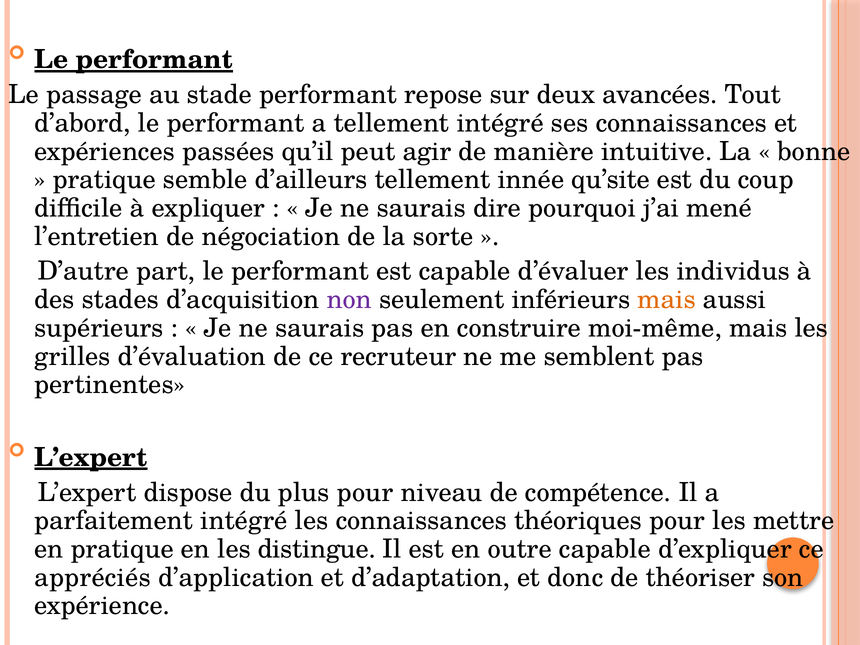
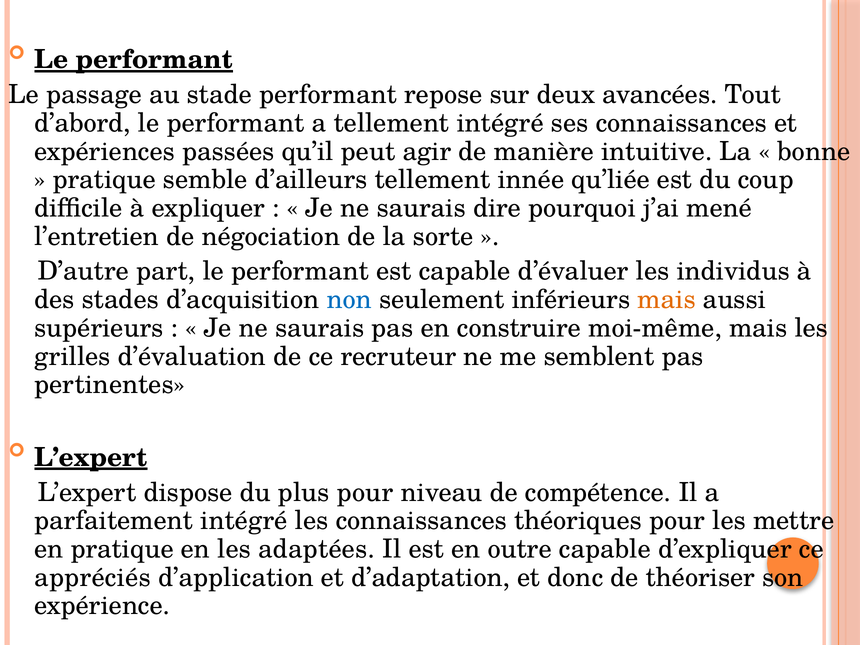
qu’site: qu’site -> qu’liée
non colour: purple -> blue
distingue: distingue -> adaptées
